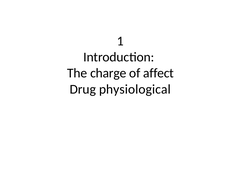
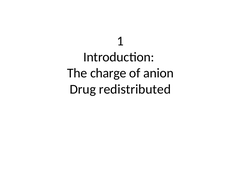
affect: affect -> anion
physiological: physiological -> redistributed
